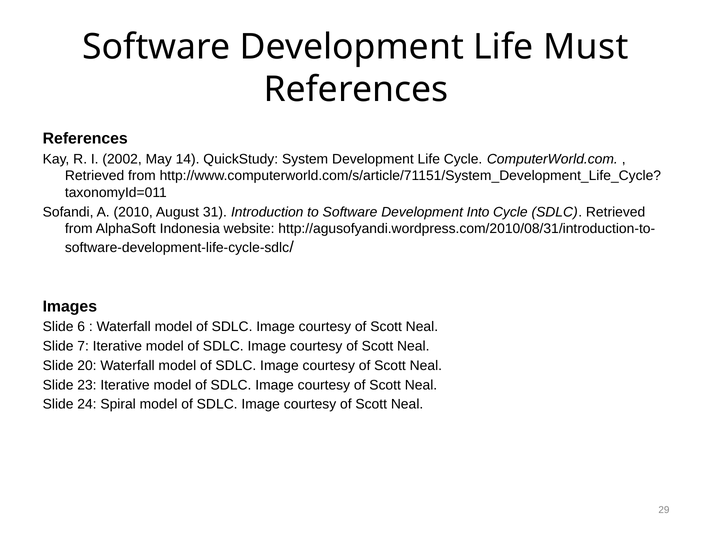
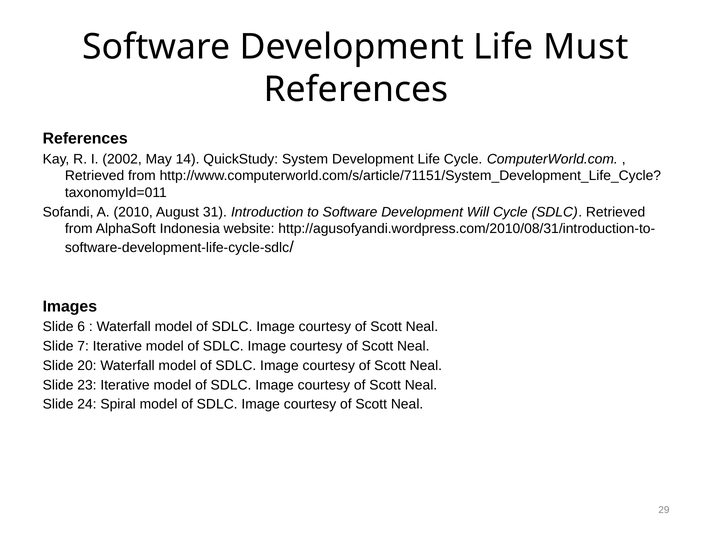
Into: Into -> Will
